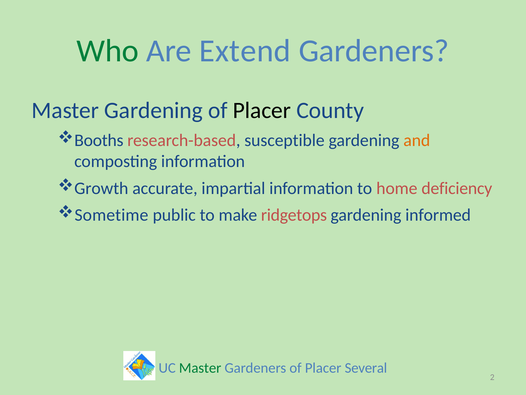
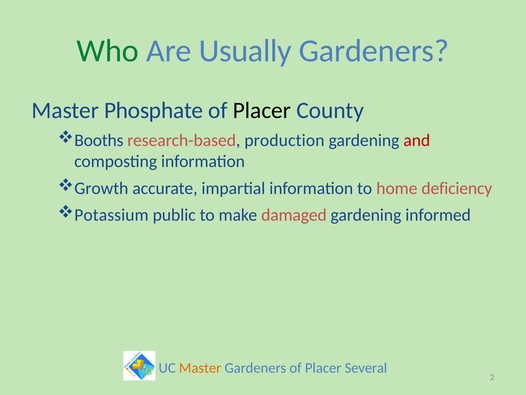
Extend: Extend -> Usually
Master Gardening: Gardening -> Phosphate
susceptible: susceptible -> production
and colour: orange -> red
Sometime: Sometime -> Potassium
ridgetops: ridgetops -> damaged
Master at (200, 367) colour: green -> orange
